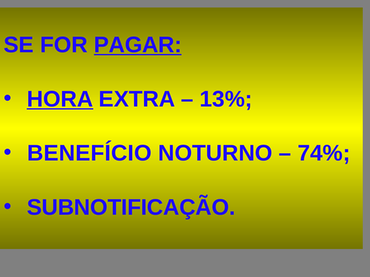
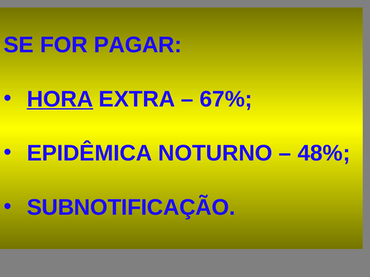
PAGAR underline: present -> none
13%: 13% -> 67%
BENEFÍCIO: BENEFÍCIO -> EPIDÊMICA
74%: 74% -> 48%
